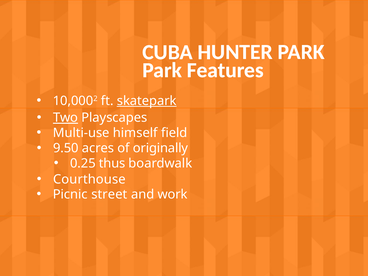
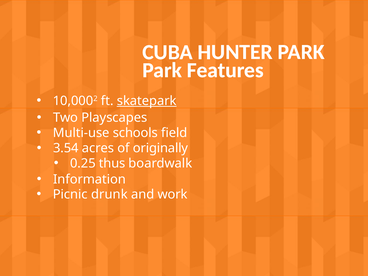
Two underline: present -> none
himself: himself -> schools
9.50: 9.50 -> 3.54
Courthouse: Courthouse -> Information
street: street -> drunk
